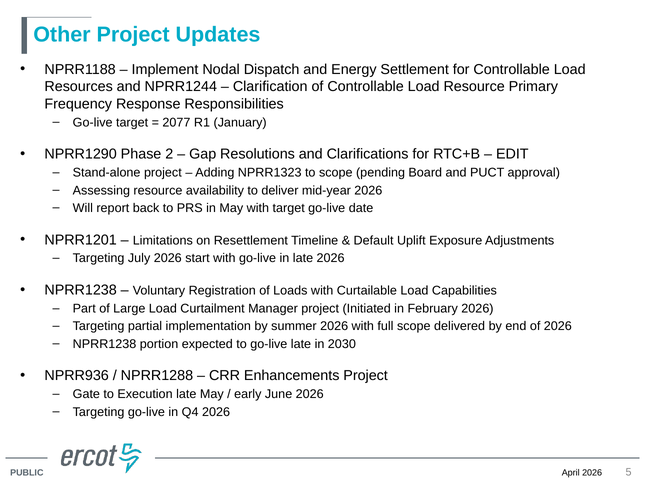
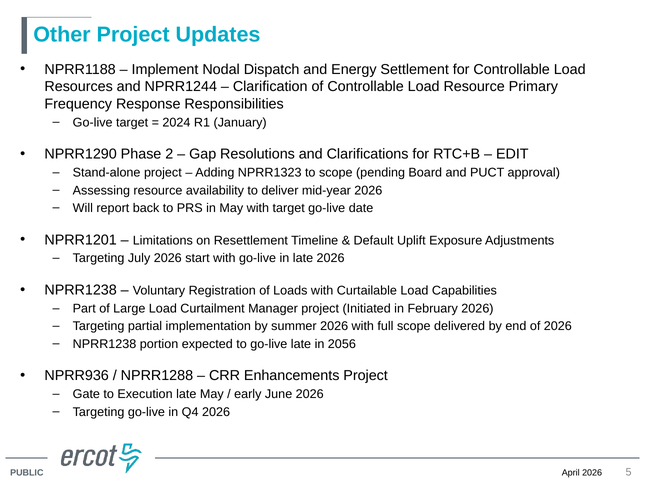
2077: 2077 -> 2024
2030: 2030 -> 2056
